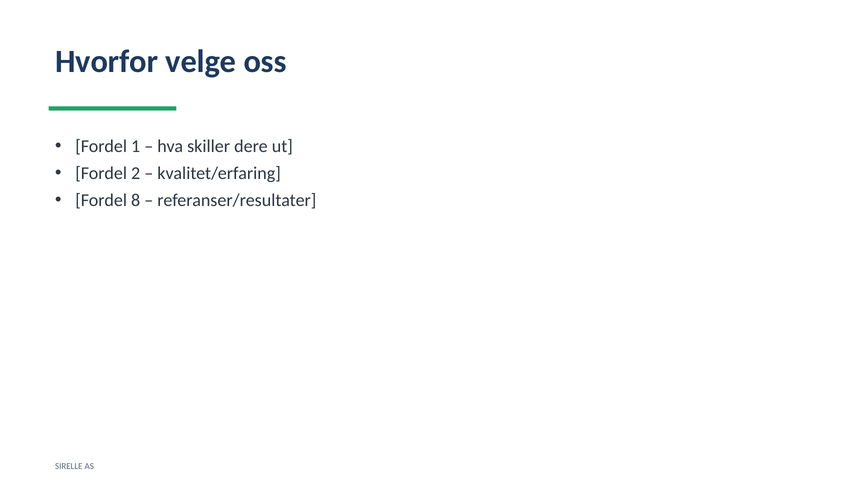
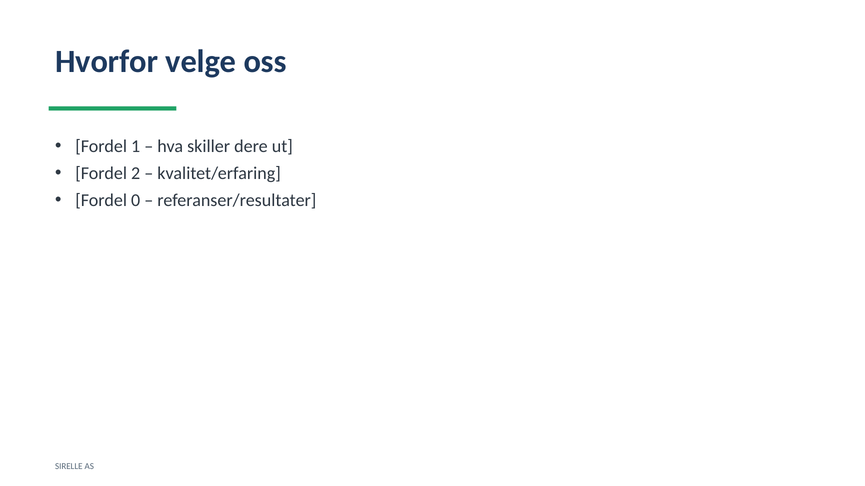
8: 8 -> 0
